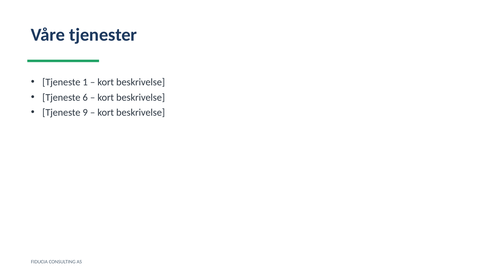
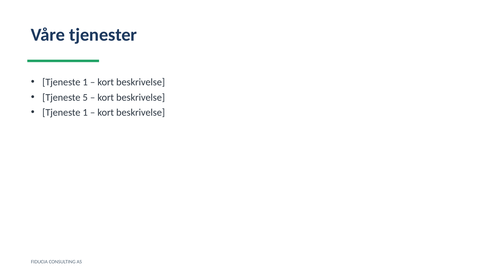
6: 6 -> 5
9 at (85, 113): 9 -> 1
